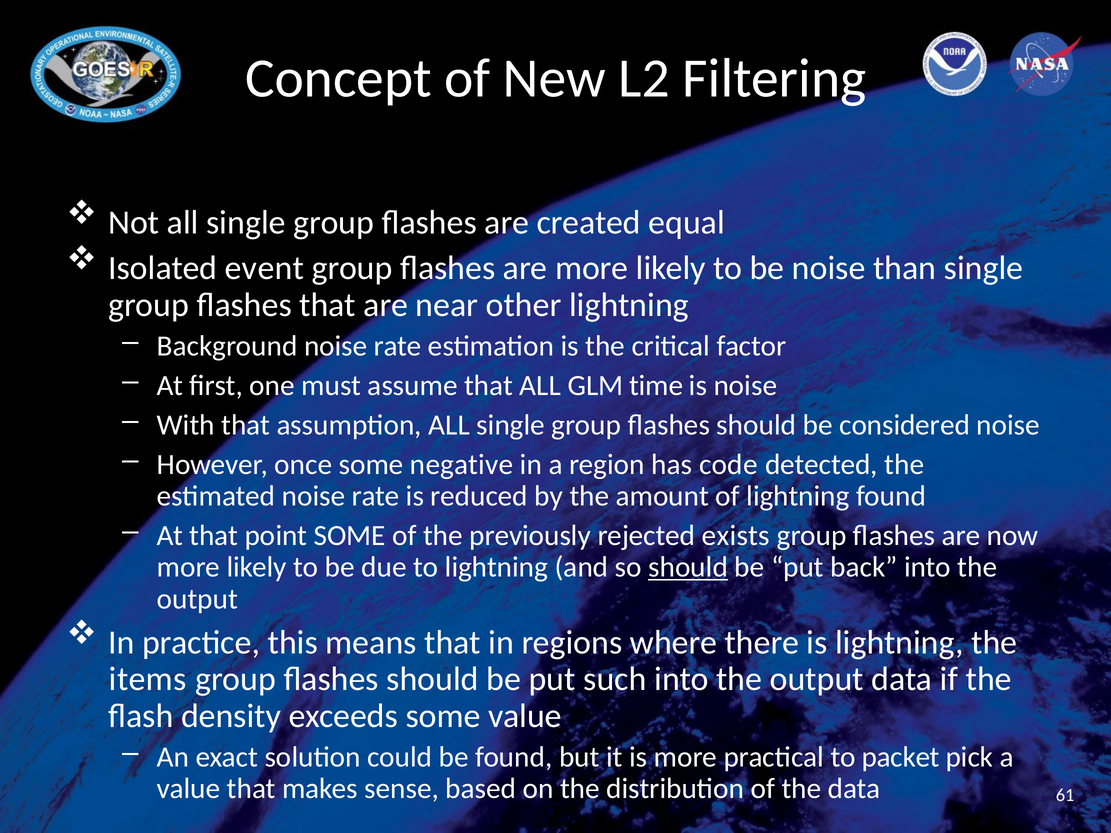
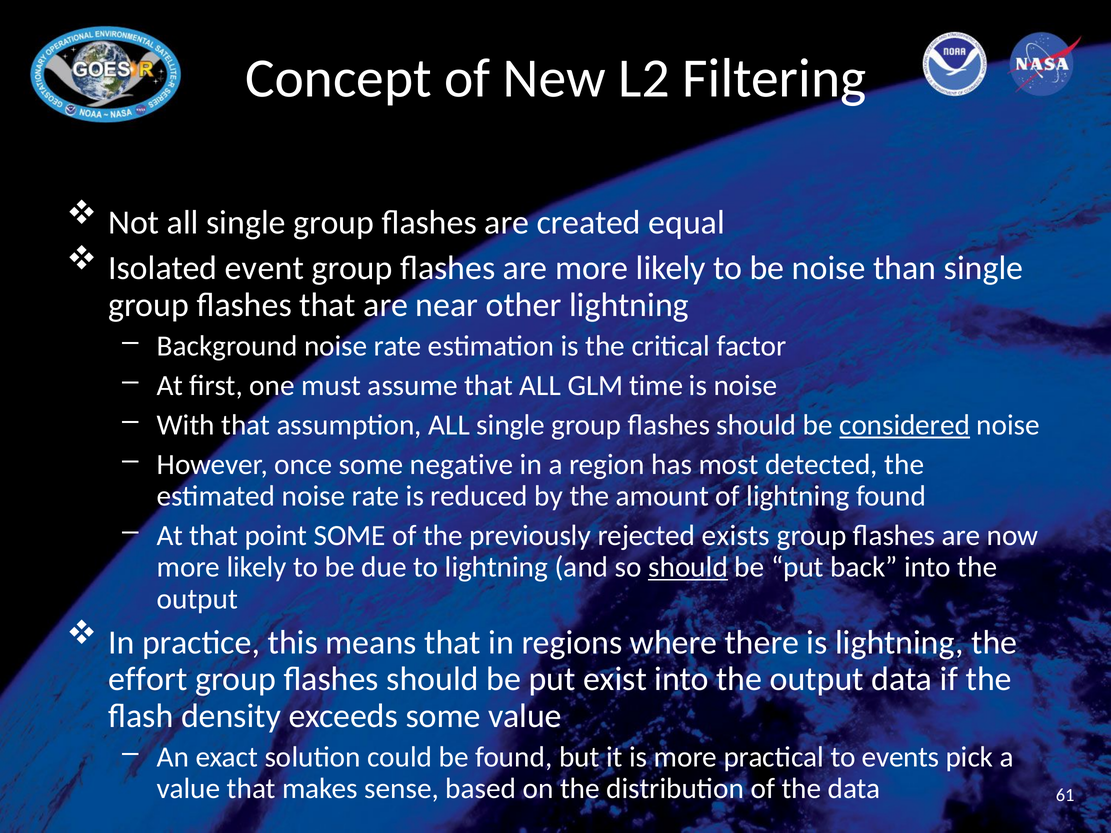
considered underline: none -> present
code: code -> most
items: items -> effort
such: such -> exist
packet: packet -> events
